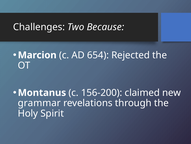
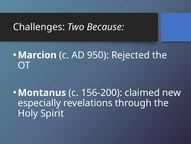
654: 654 -> 950
grammar: grammar -> especially
